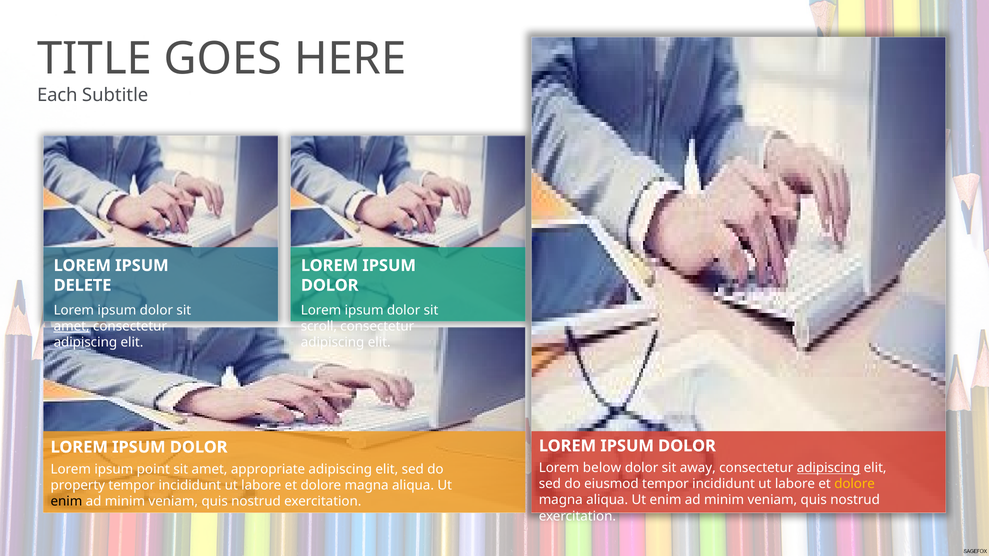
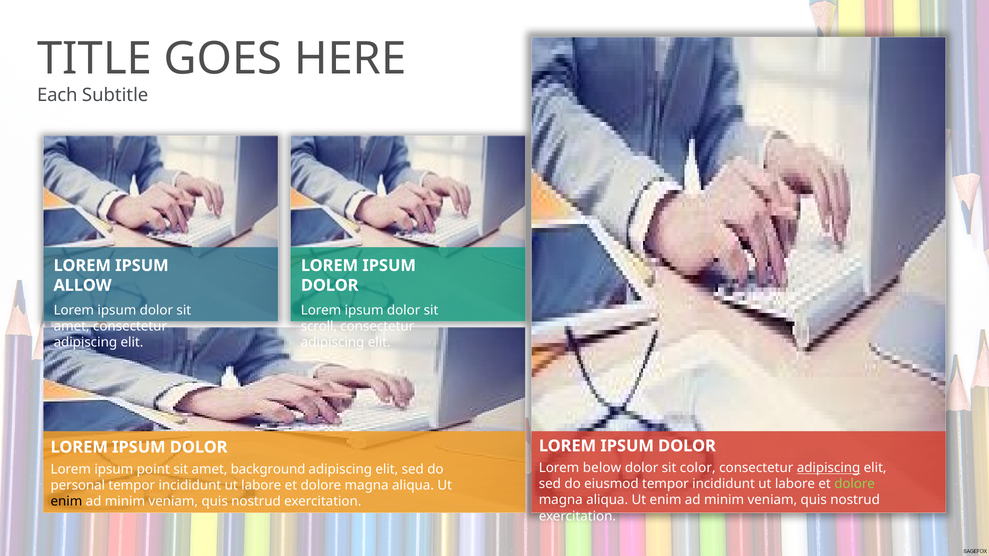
DELETE: DELETE -> ALLOW
amet at (72, 326) underline: present -> none
away: away -> color
appropriate: appropriate -> background
dolore at (855, 484) colour: yellow -> light green
property: property -> personal
